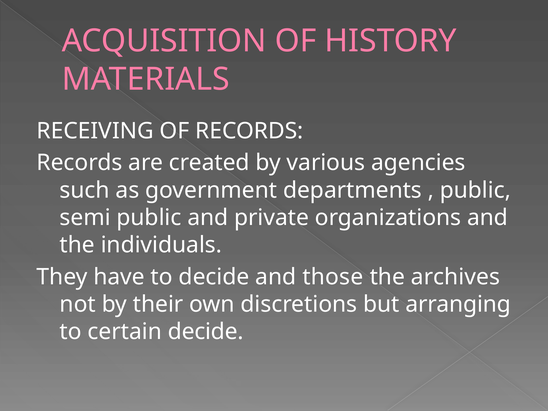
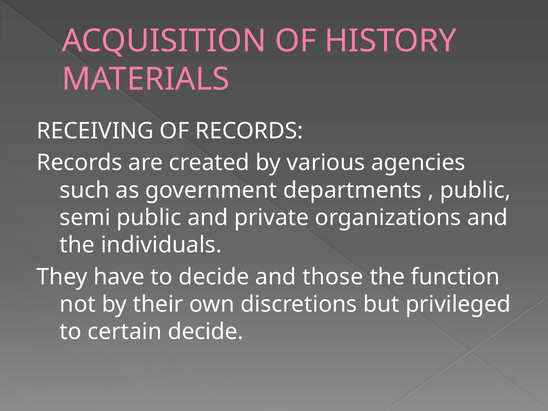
archives: archives -> function
arranging: arranging -> privileged
